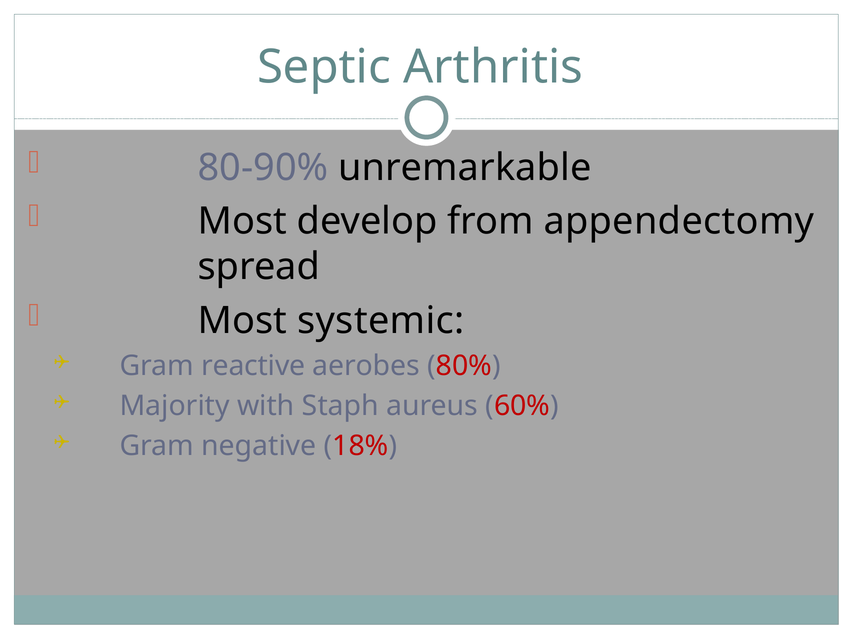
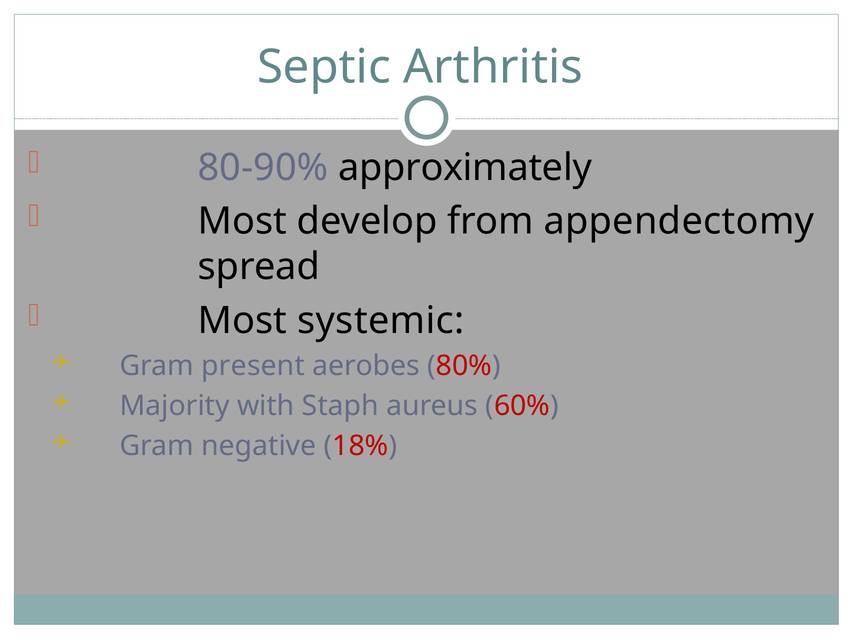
unremarkable: unremarkable -> approximately
reactive: reactive -> present
